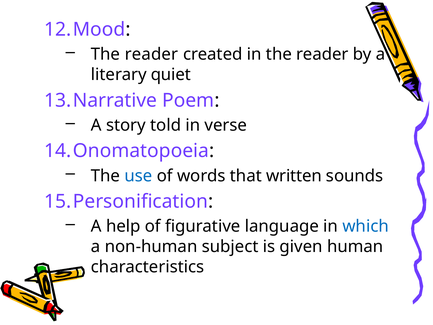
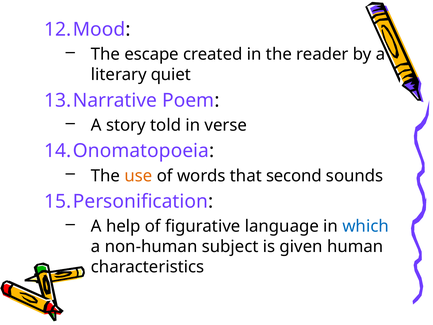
reader at (151, 54): reader -> escape
use colour: blue -> orange
written: written -> second
